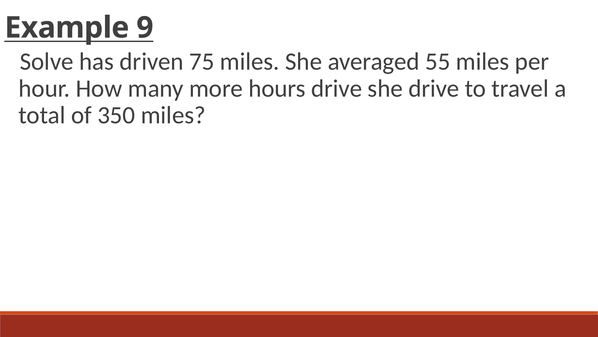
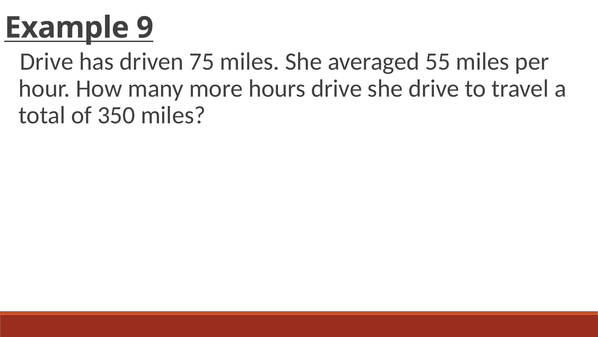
Solve at (47, 61): Solve -> Drive
